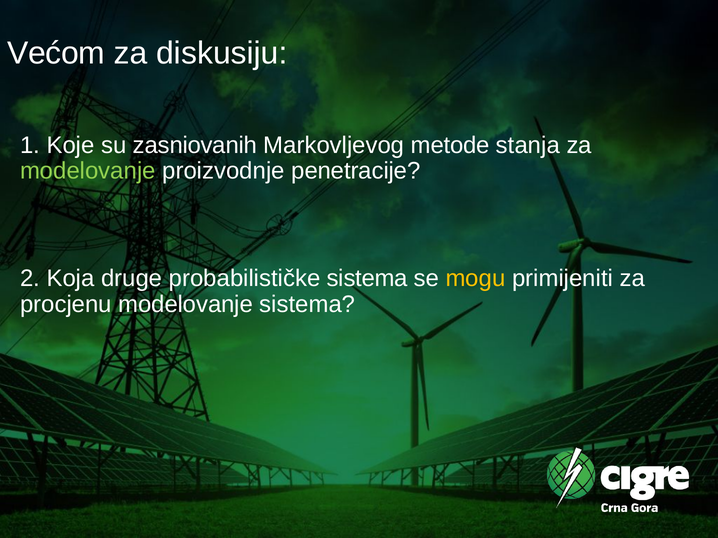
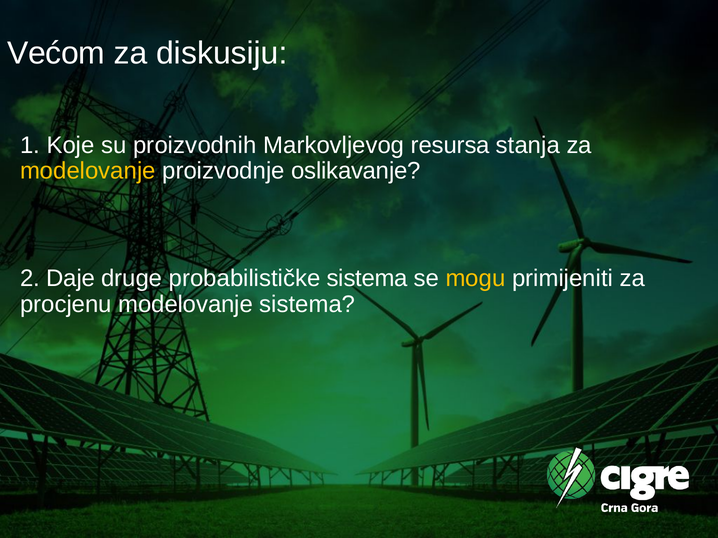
zasniovanih: zasniovanih -> proizvodnih
metode: metode -> resursa
modelovanje at (88, 171) colour: light green -> yellow
penetracije: penetracije -> oslikavanje
Koja: Koja -> Daje
